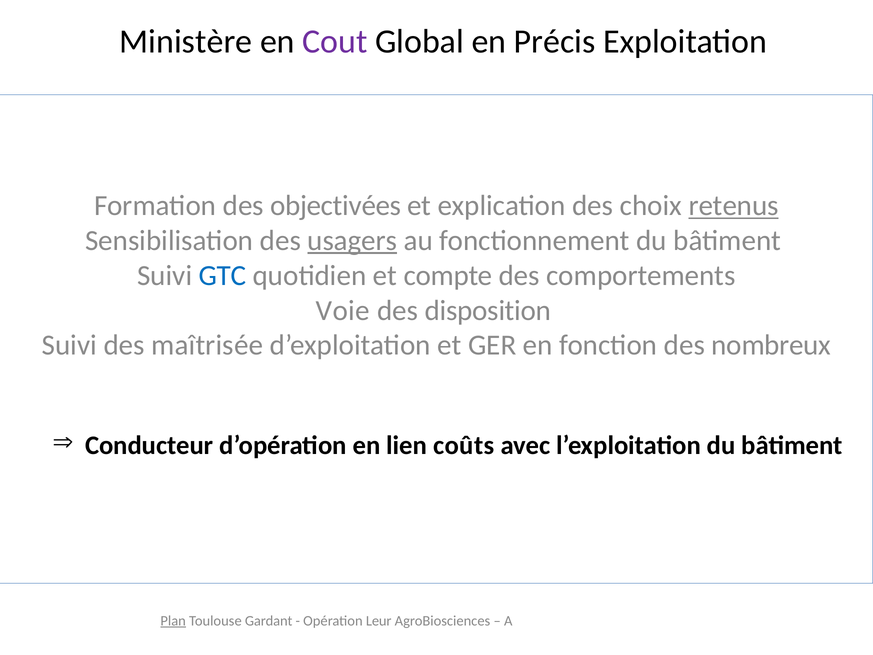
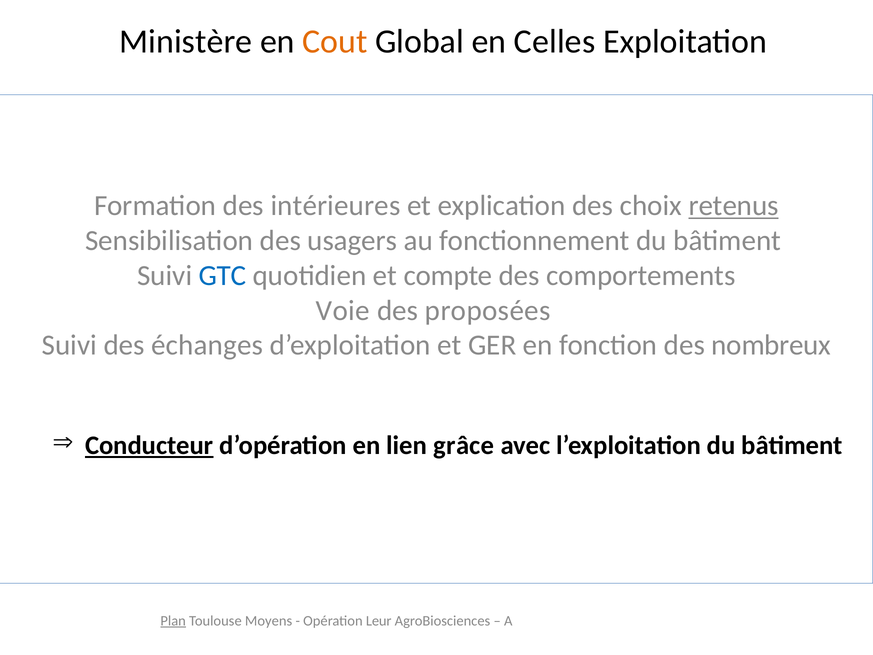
Cout colour: purple -> orange
Précis: Précis -> Celles
objectivées: objectivées -> intérieures
usagers underline: present -> none
disposition: disposition -> proposées
maîtrisée: maîtrisée -> échanges
Conducteur underline: none -> present
coûts: coûts -> grâce
Gardant: Gardant -> Moyens
